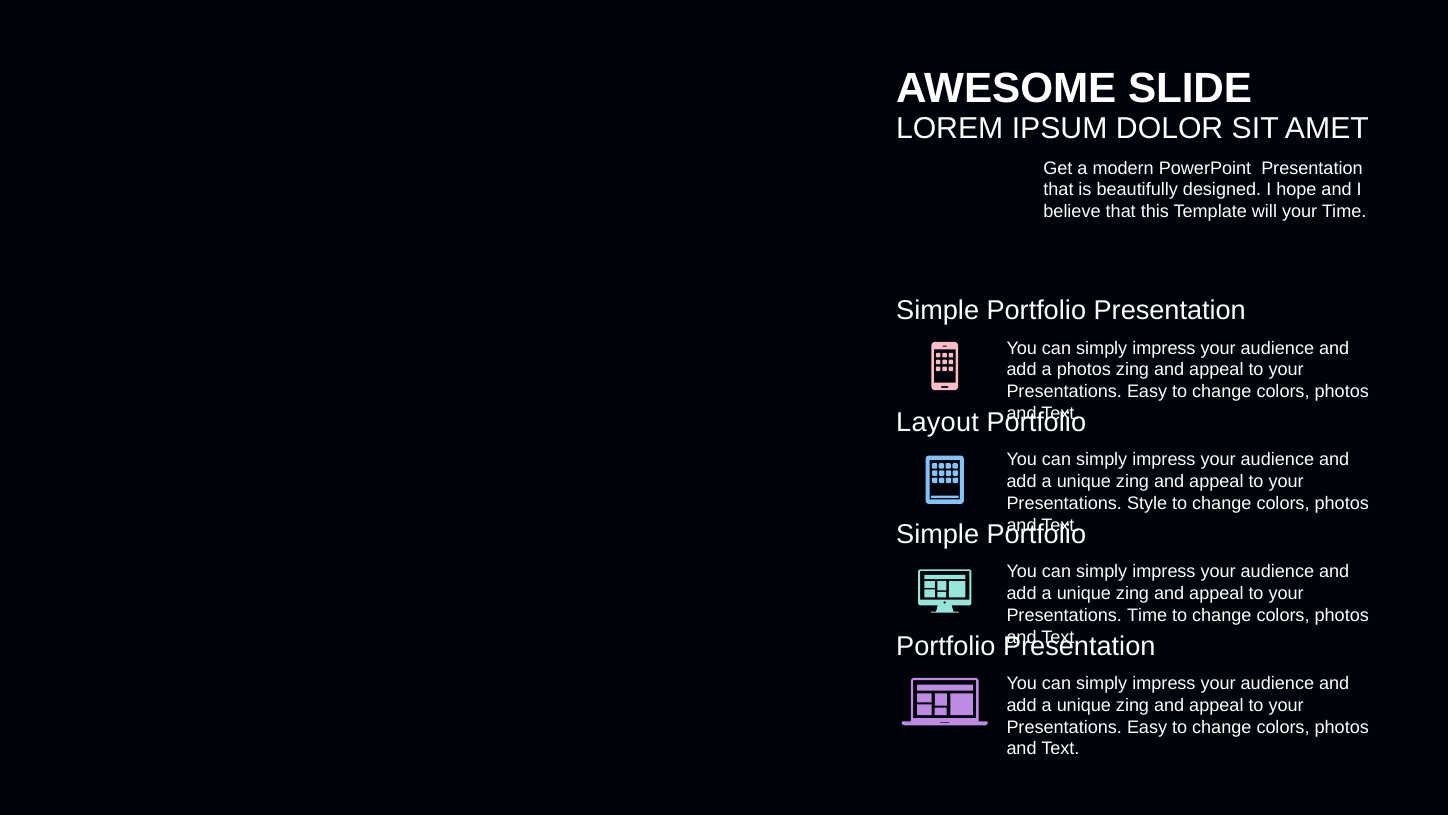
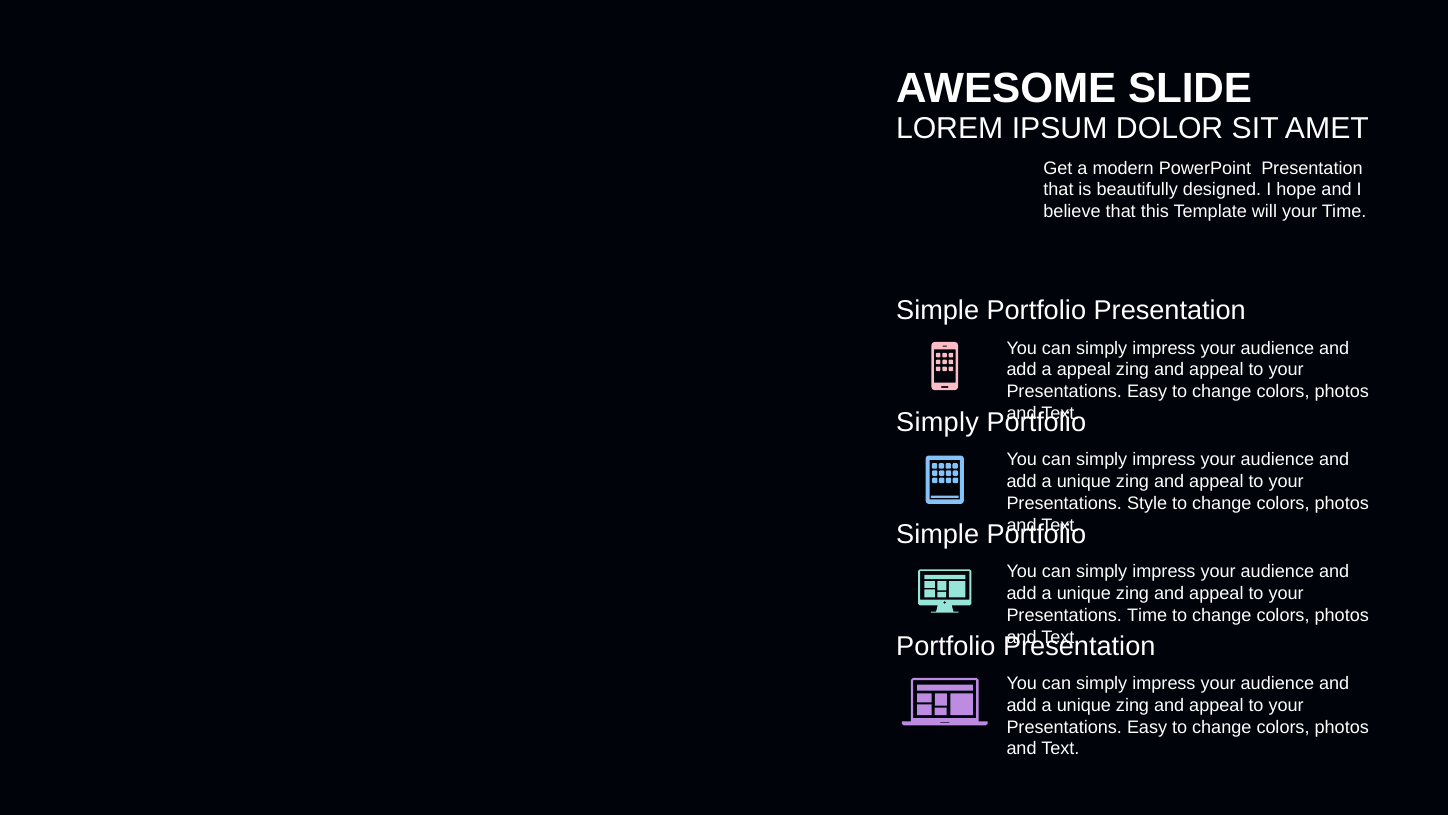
a photos: photos -> appeal
Layout at (938, 423): Layout -> Simply
